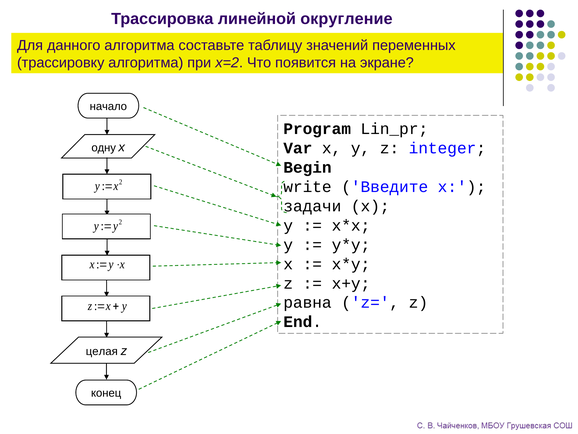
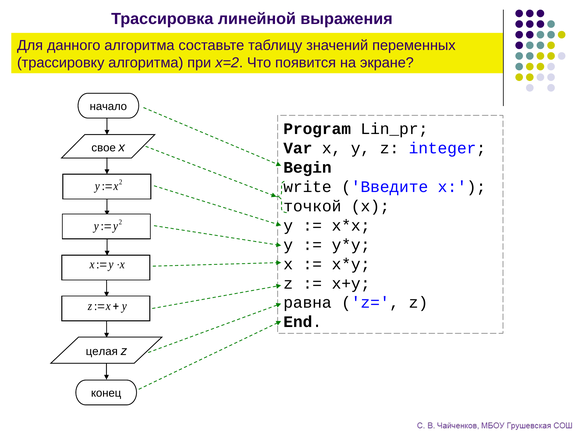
округление: округление -> выражения
одну: одну -> свое
задачи: задачи -> точкой
